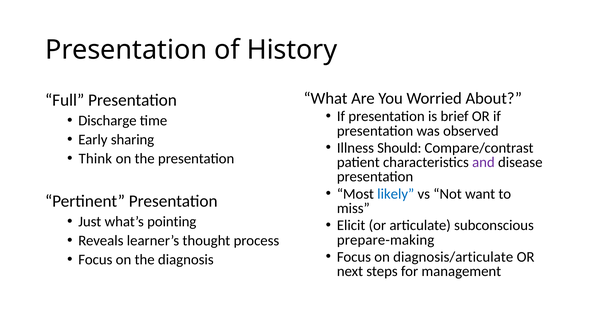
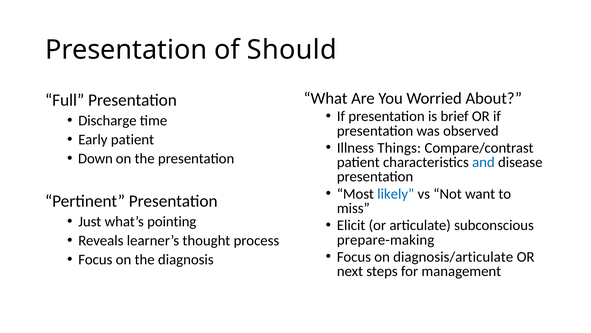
History: History -> Should
Early sharing: sharing -> patient
Should: Should -> Things
Think: Think -> Down
and colour: purple -> blue
